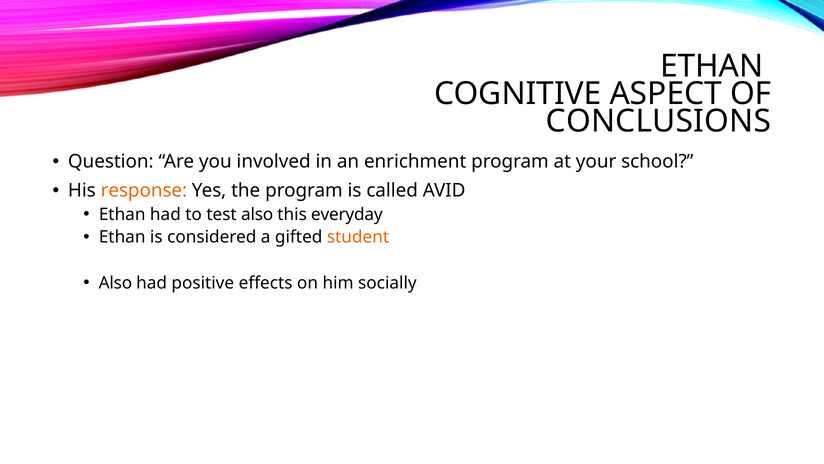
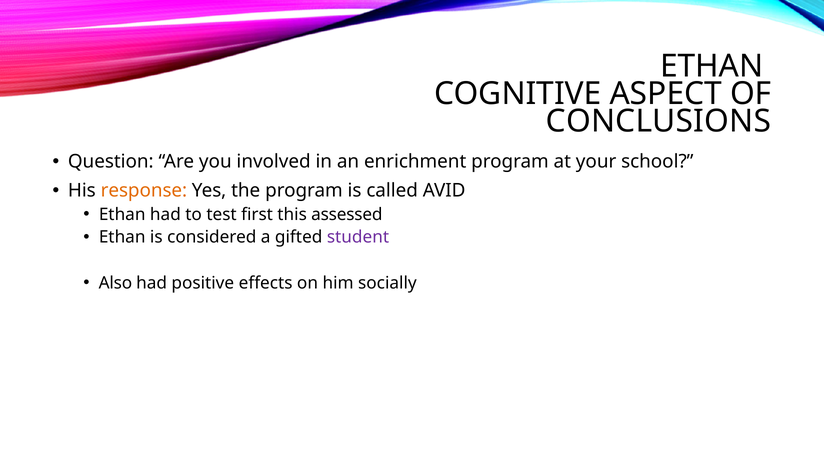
test also: also -> first
everyday: everyday -> assessed
student colour: orange -> purple
